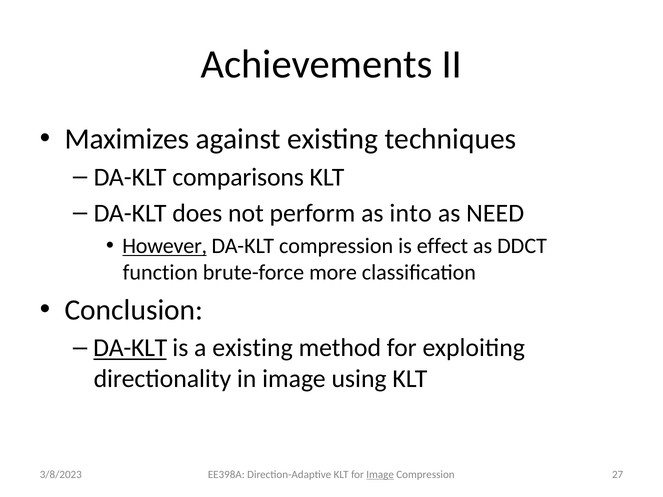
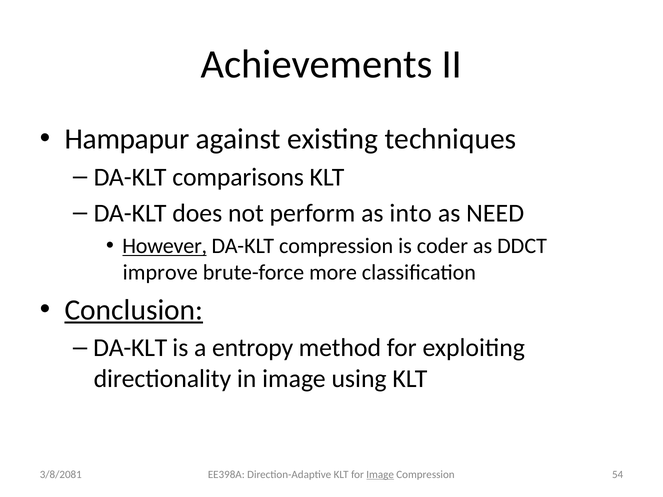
Maximizes: Maximizes -> Hampapur
effect: effect -> coder
function: function -> improve
Conclusion underline: none -> present
DA-KLT at (130, 348) underline: present -> none
a existing: existing -> entropy
27: 27 -> 54
3/8/2023: 3/8/2023 -> 3/8/2081
